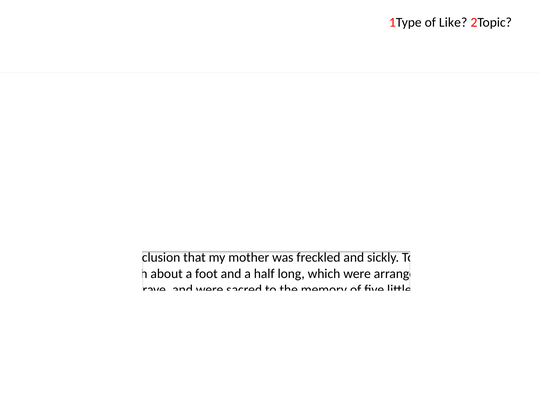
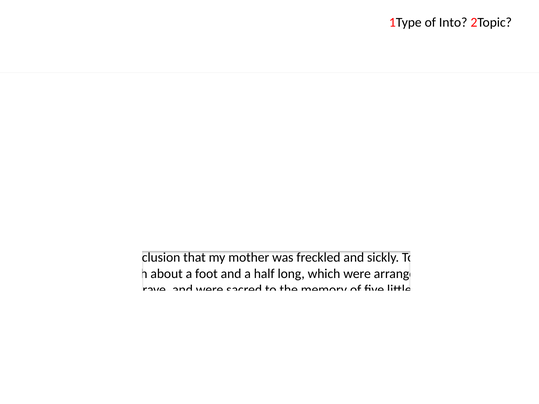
of Like: Like -> Into
